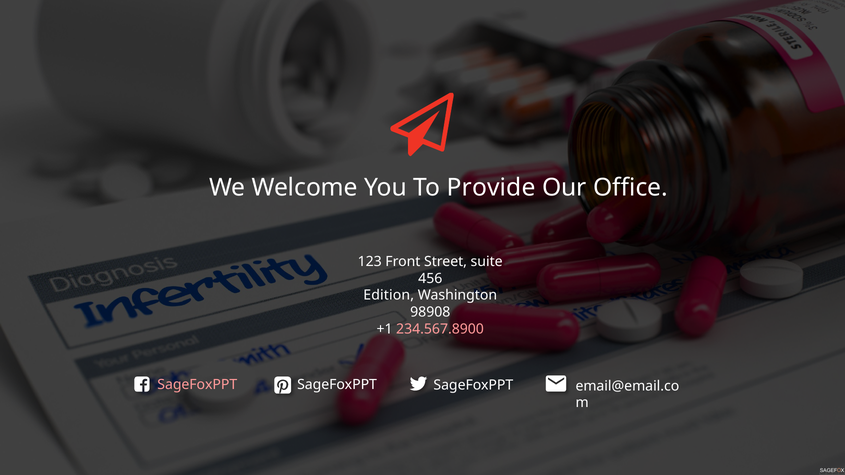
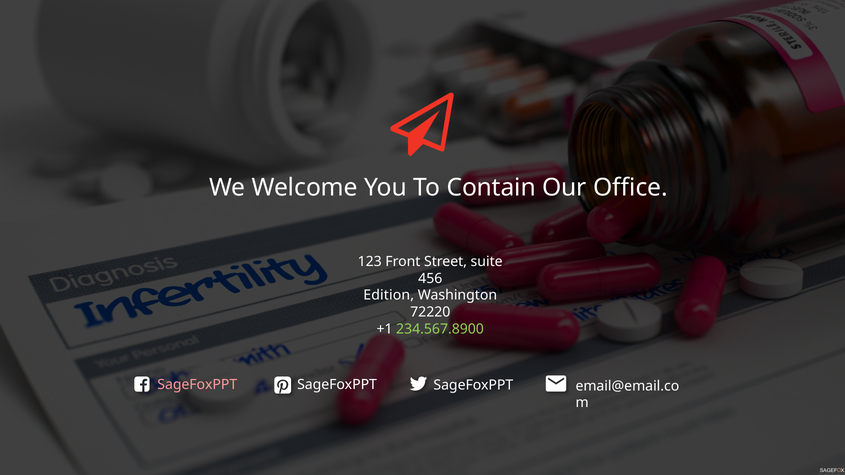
Provide: Provide -> Contain
98908: 98908 -> 72220
234.567.8900 colour: pink -> light green
